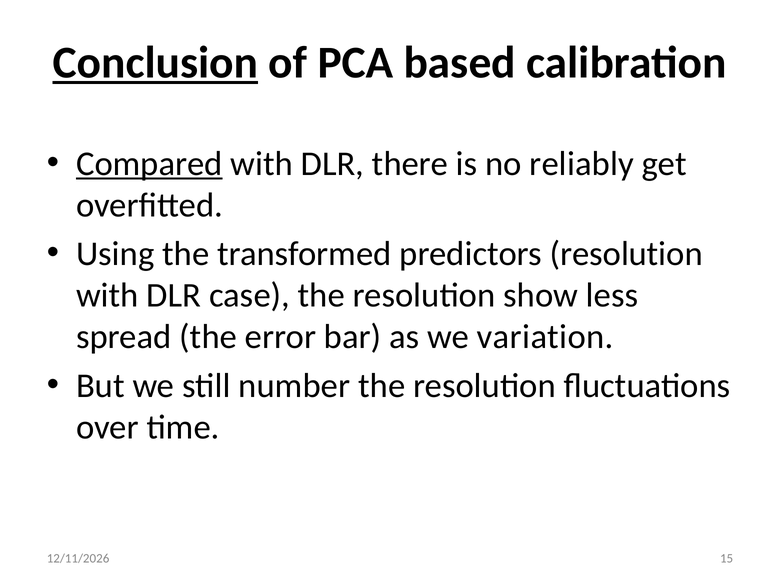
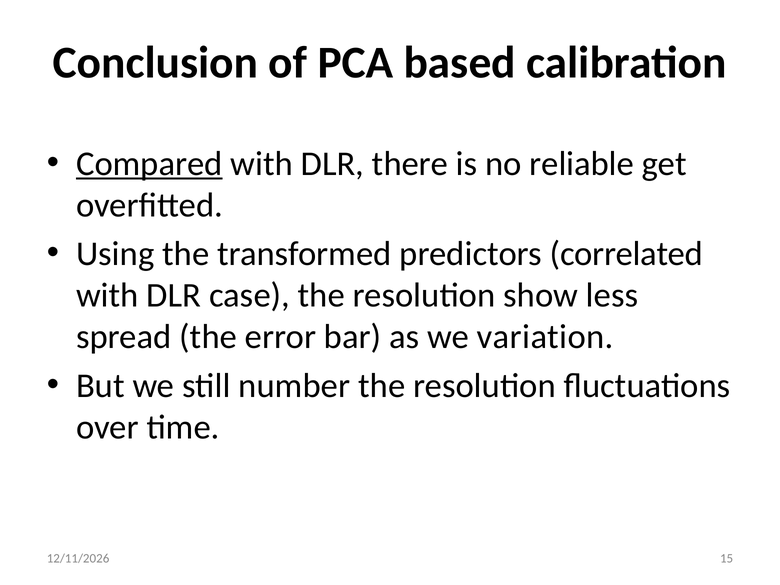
Conclusion underline: present -> none
reliably: reliably -> reliable
predictors resolution: resolution -> correlated
